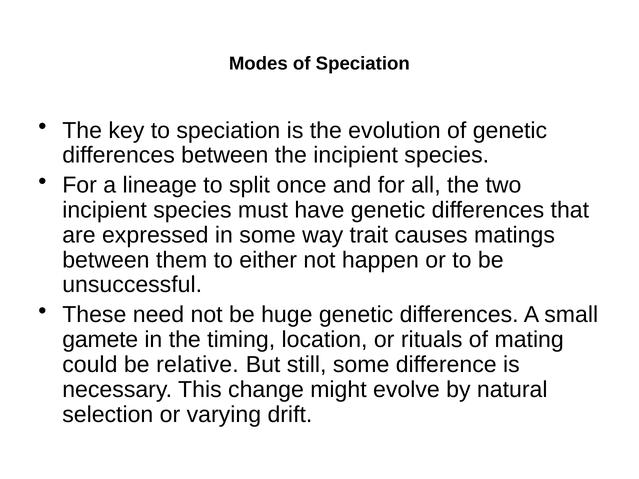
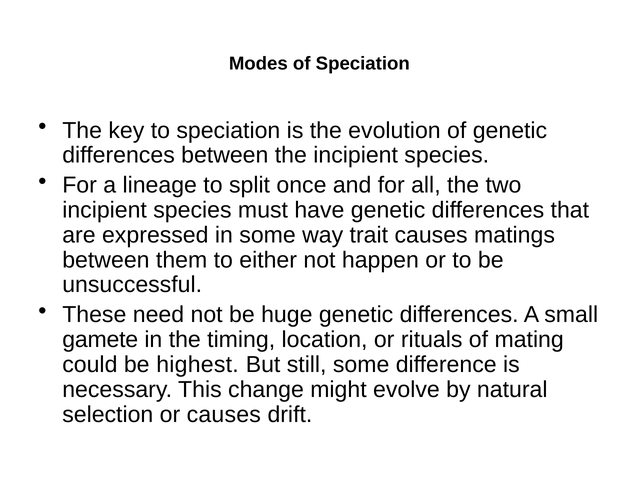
relative: relative -> highest
or varying: varying -> causes
